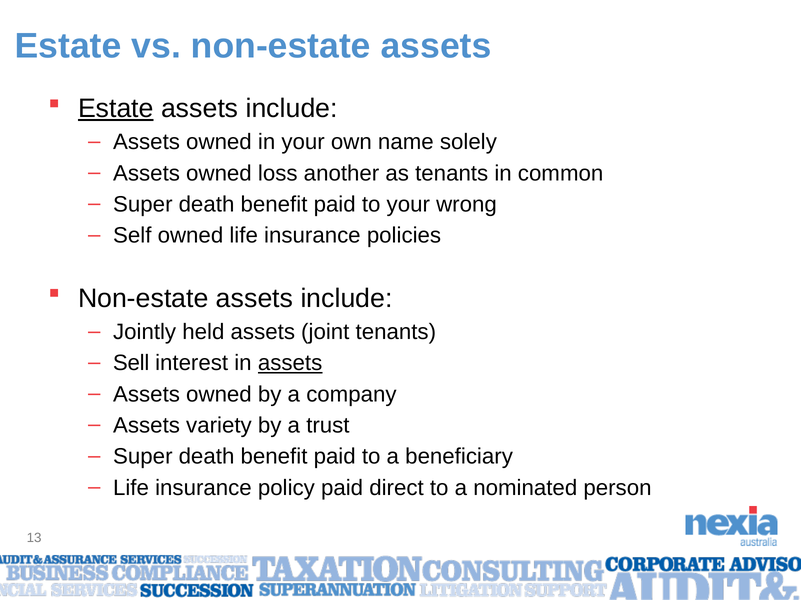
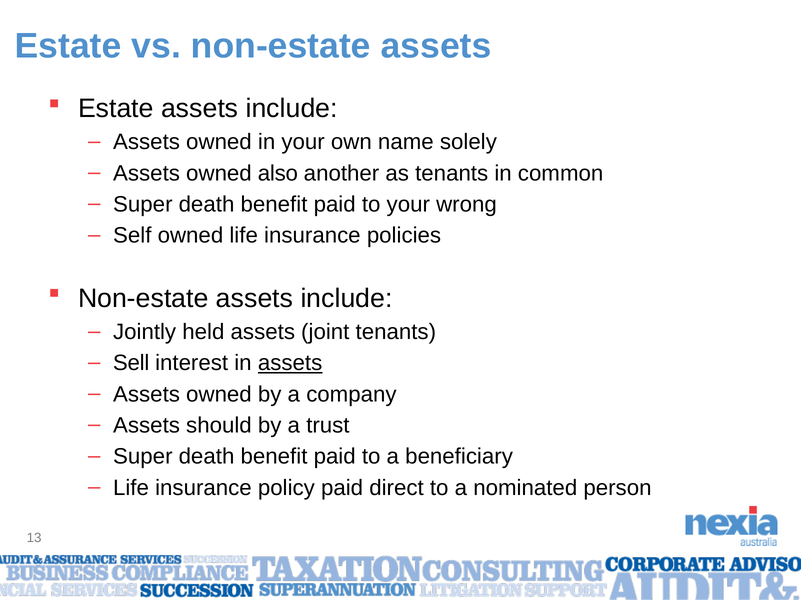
Estate at (116, 109) underline: present -> none
loss: loss -> also
variety: variety -> should
